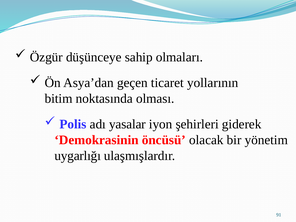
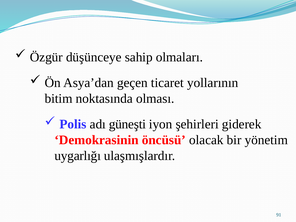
yasalar: yasalar -> güneşti
